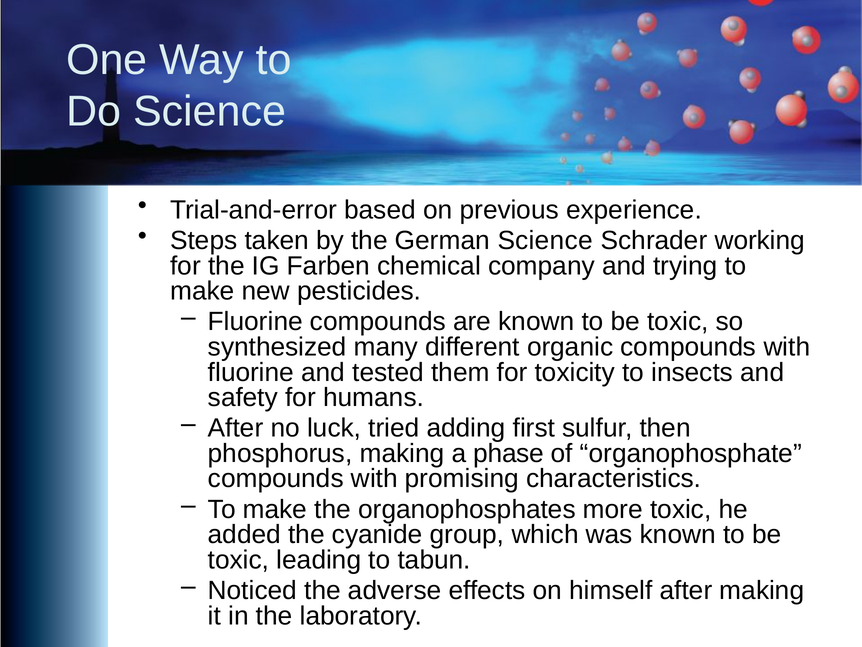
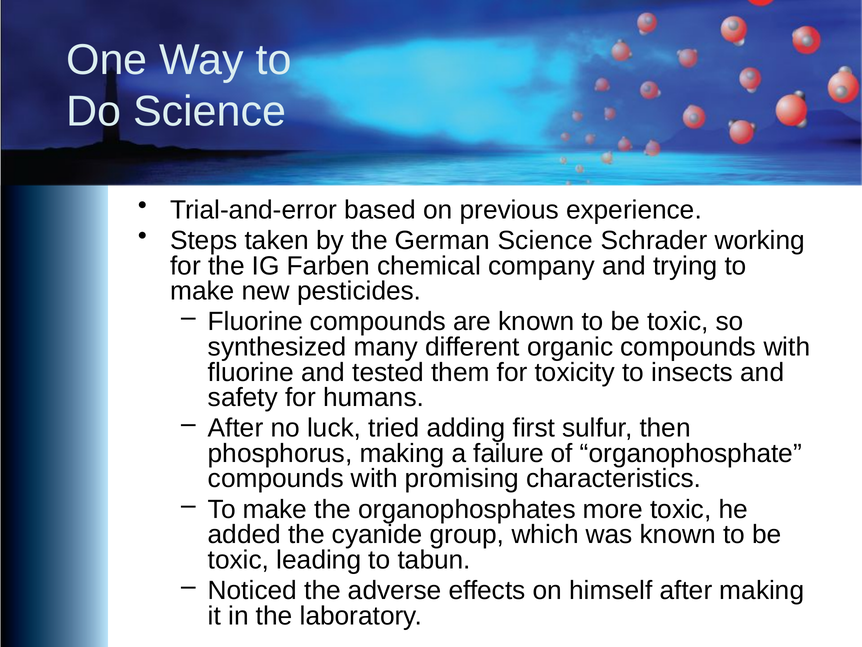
phase: phase -> failure
